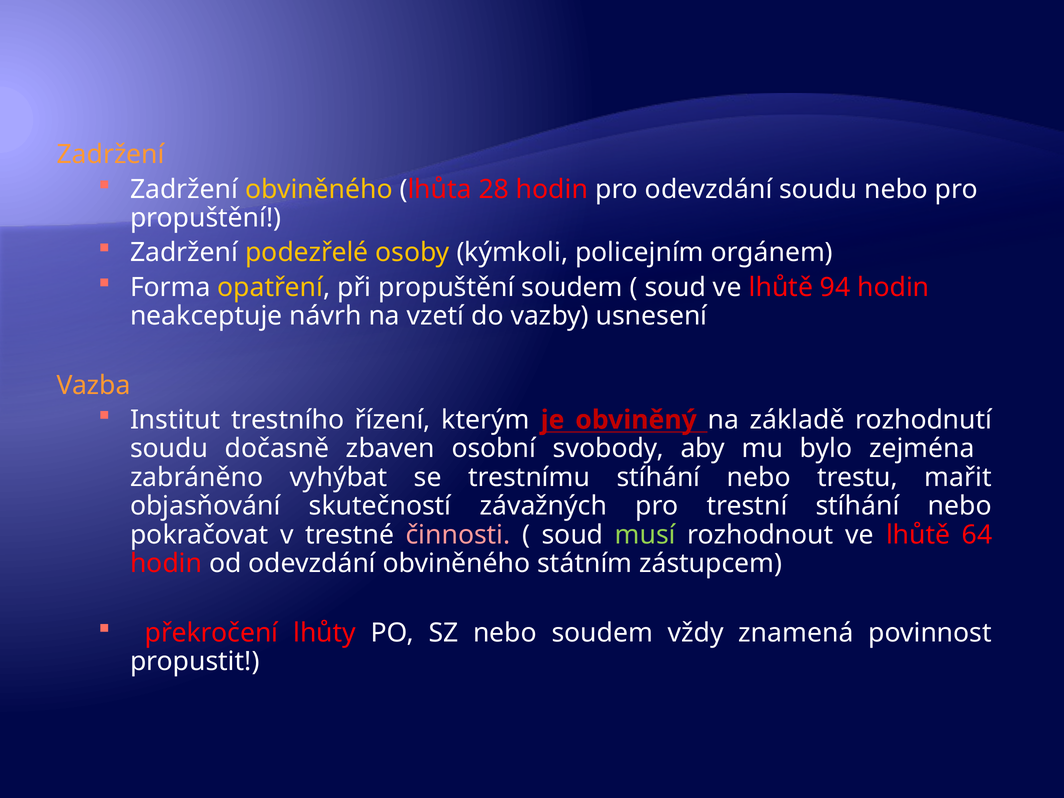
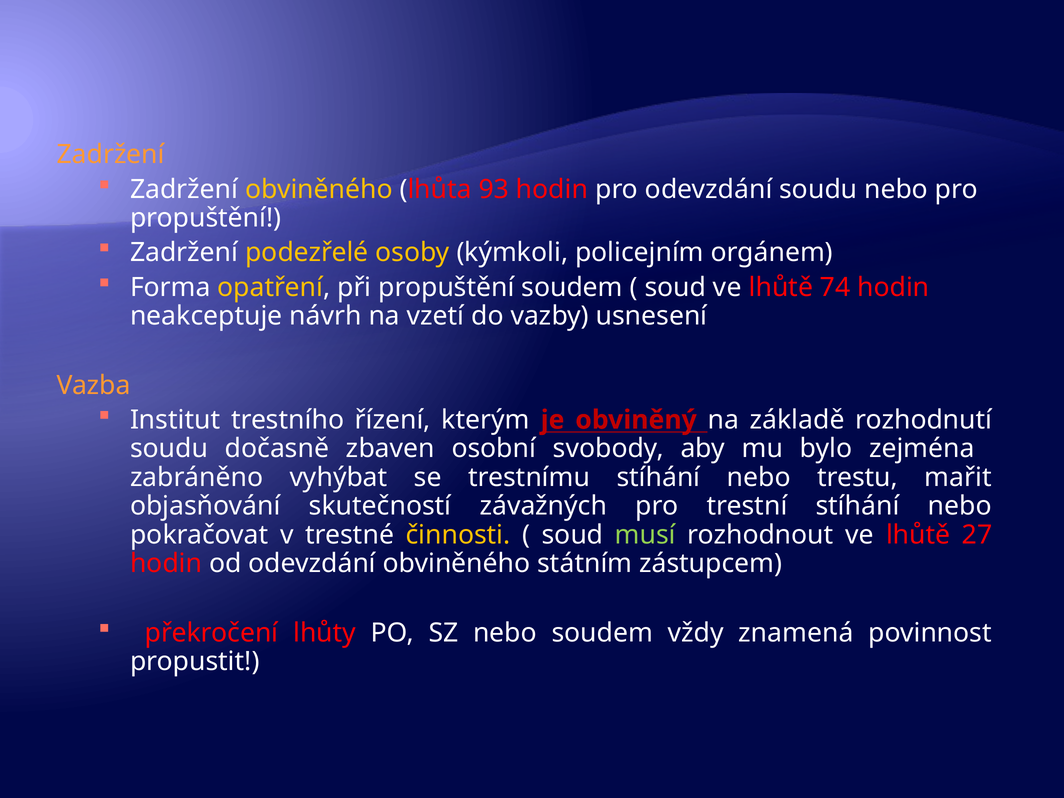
28: 28 -> 93
94: 94 -> 74
činnosti colour: pink -> yellow
64: 64 -> 27
